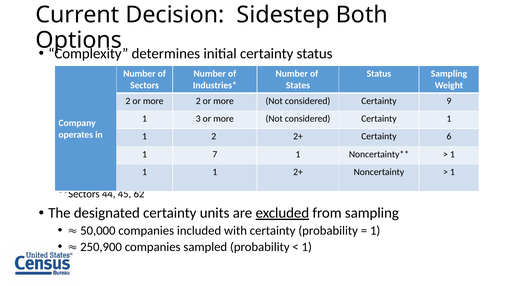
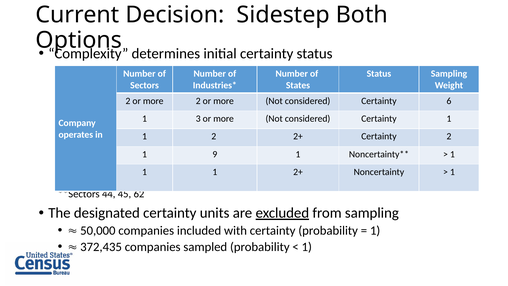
9: 9 -> 6
Certainty 6: 6 -> 2
7: 7 -> 9
250,900: 250,900 -> 372,435
